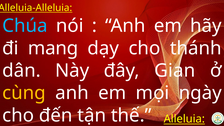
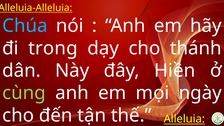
mang: mang -> trong
Gian: Gian -> Hiền
cùng colour: yellow -> light green
